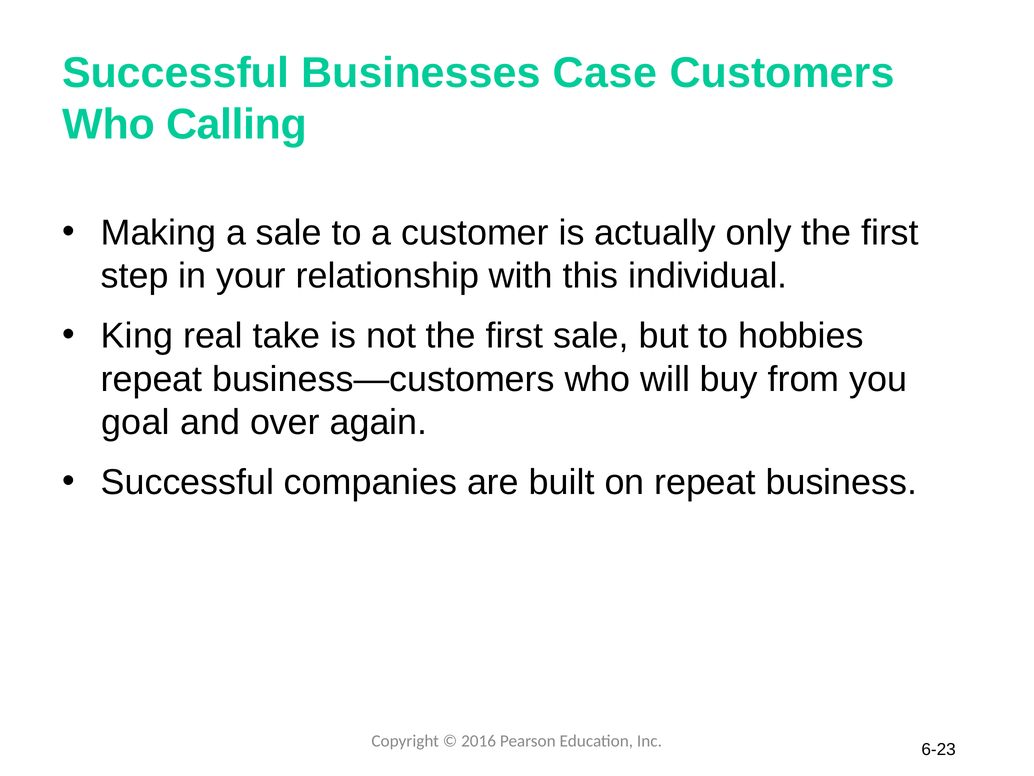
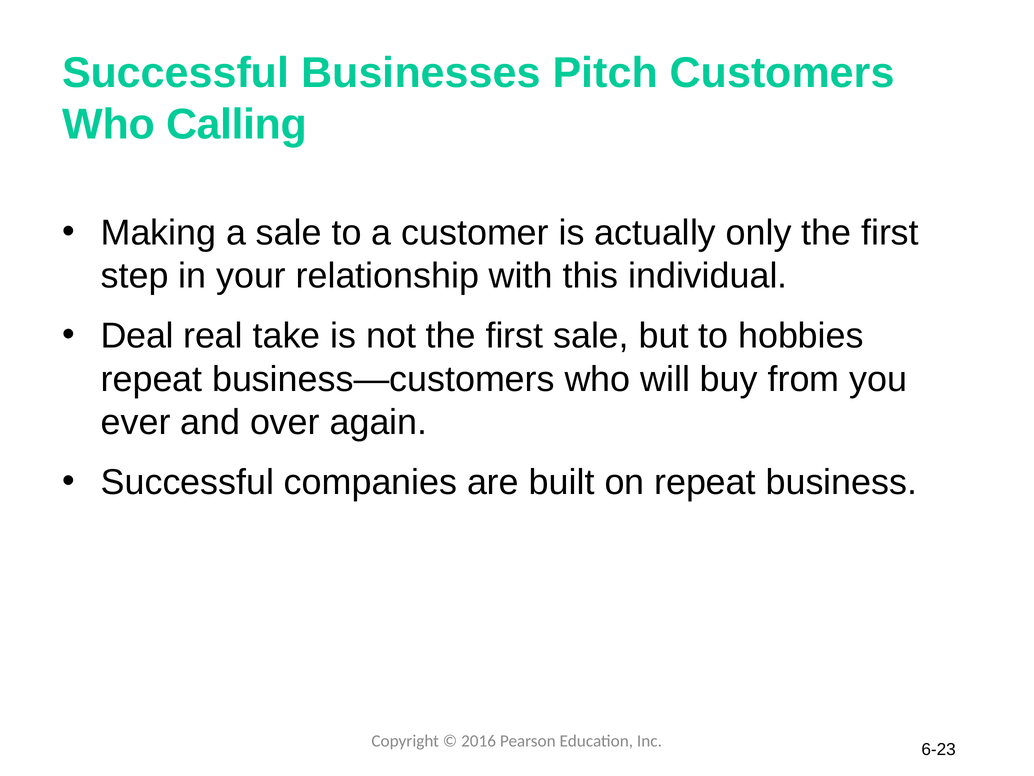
Case: Case -> Pitch
King: King -> Deal
goal: goal -> ever
